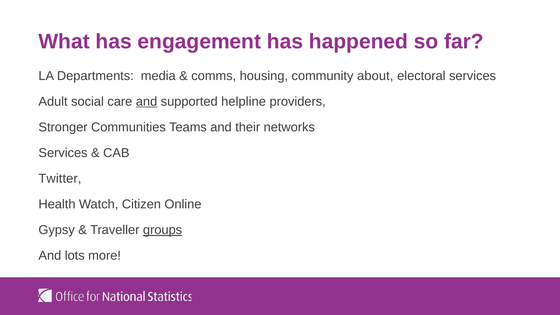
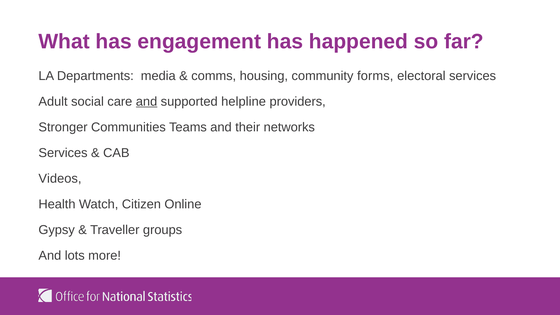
about: about -> forms
Twitter: Twitter -> Videos
groups underline: present -> none
